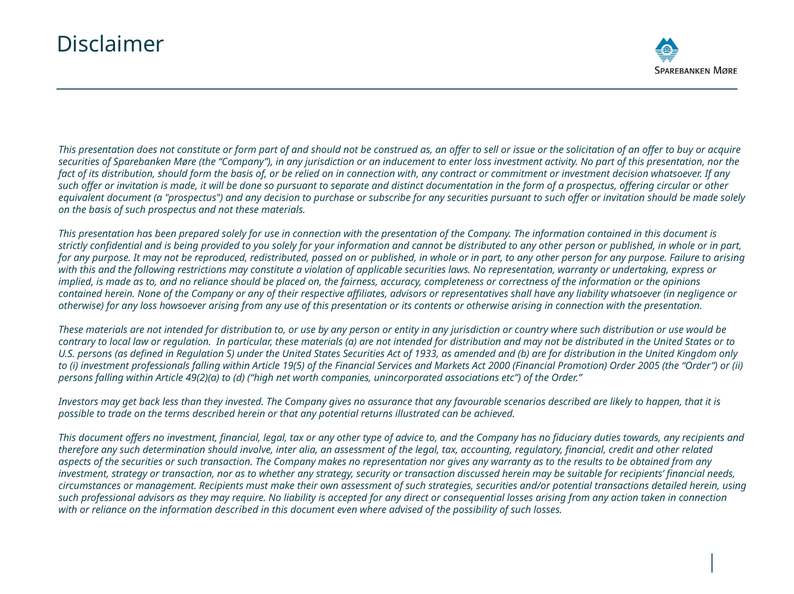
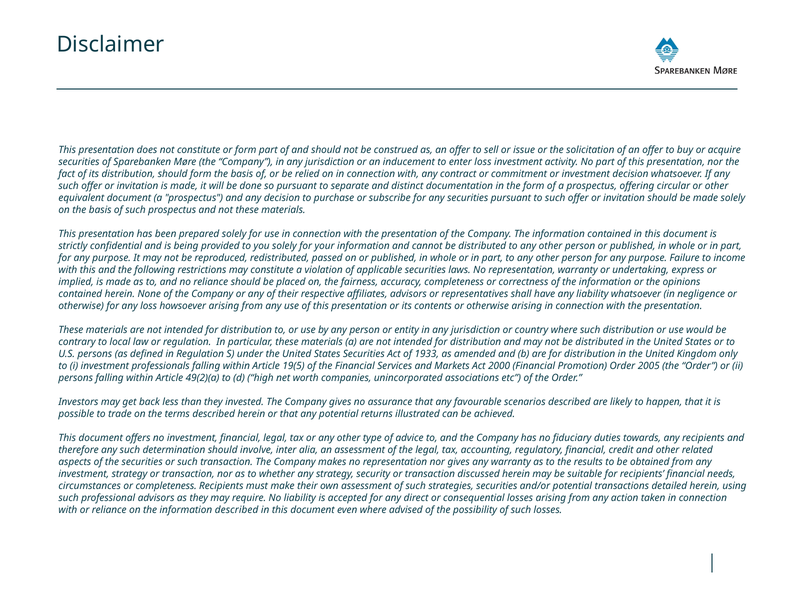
to arising: arising -> income
or management: management -> completeness
